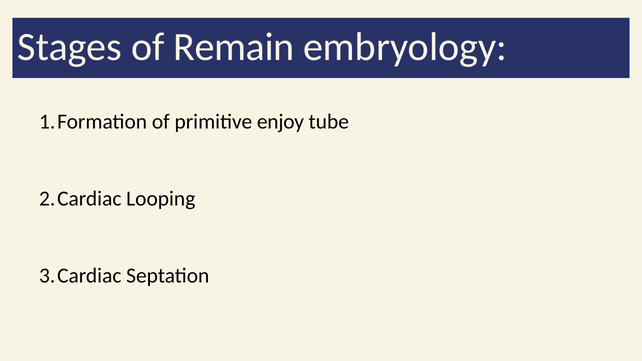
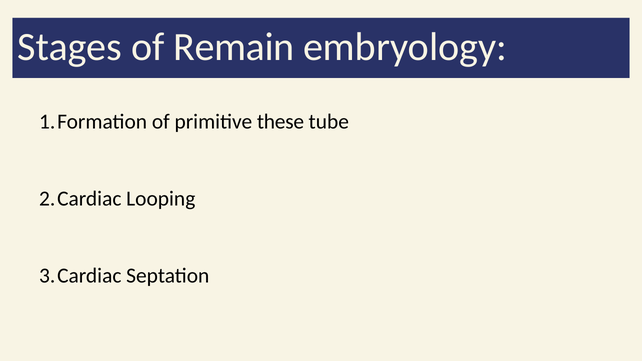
enjoy: enjoy -> these
